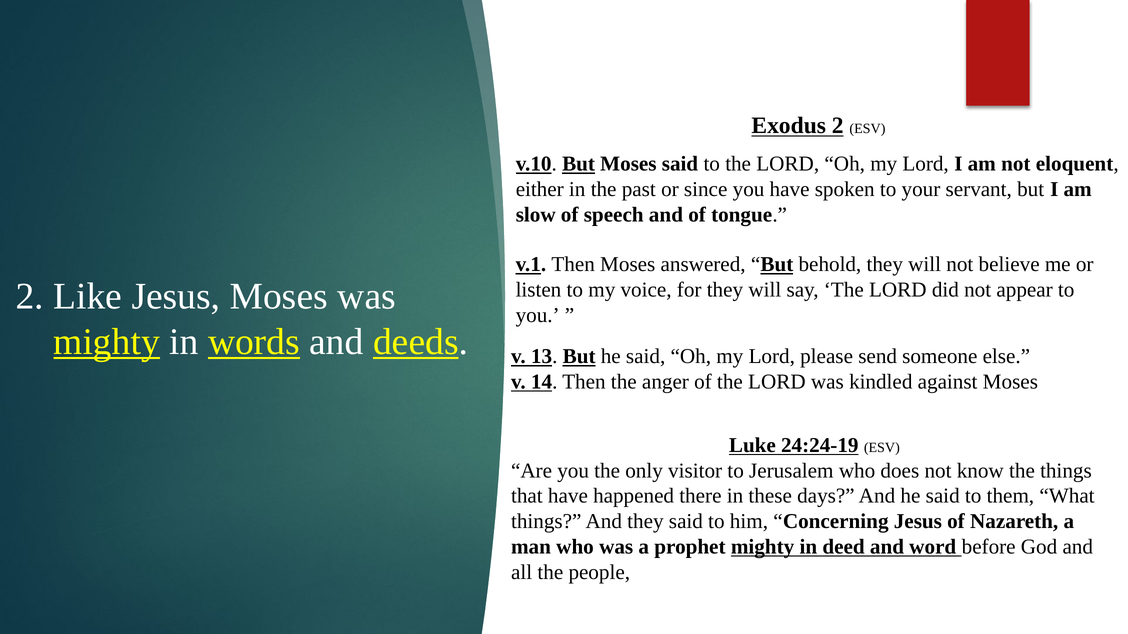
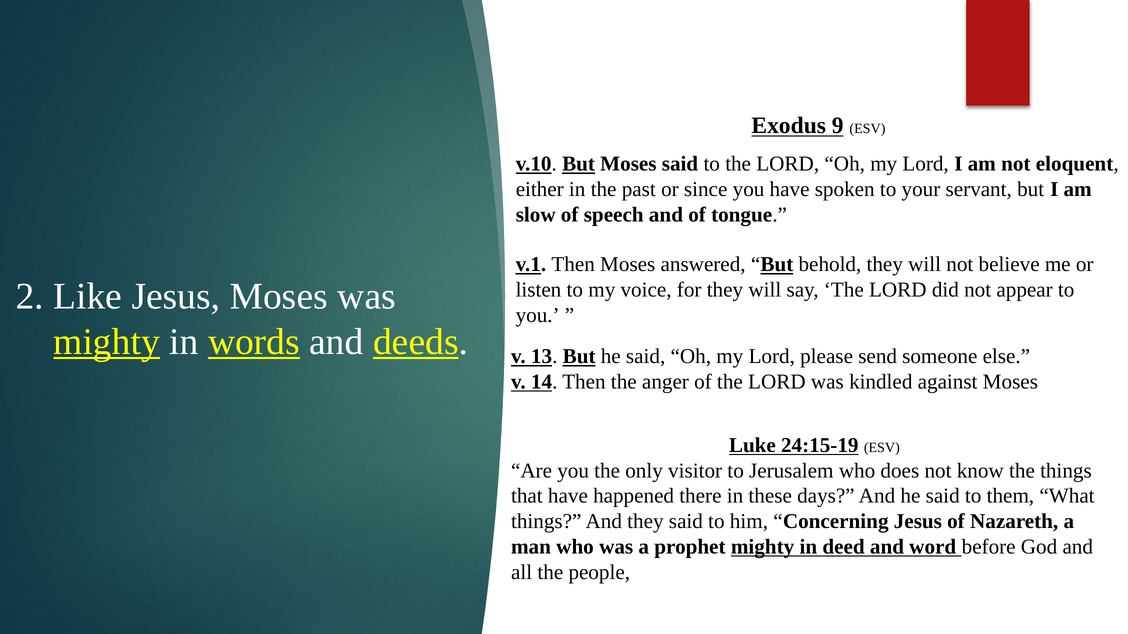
Exodus 2: 2 -> 9
24:24-19: 24:24-19 -> 24:15-19
